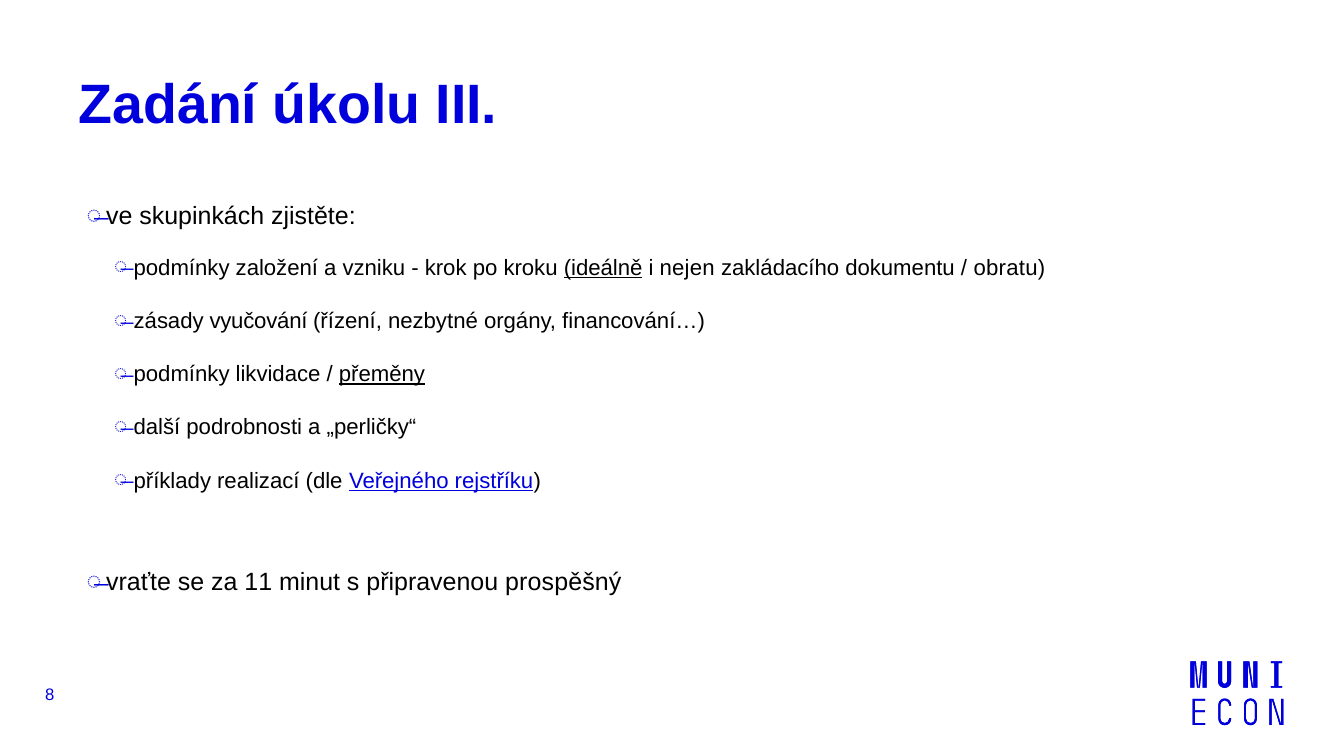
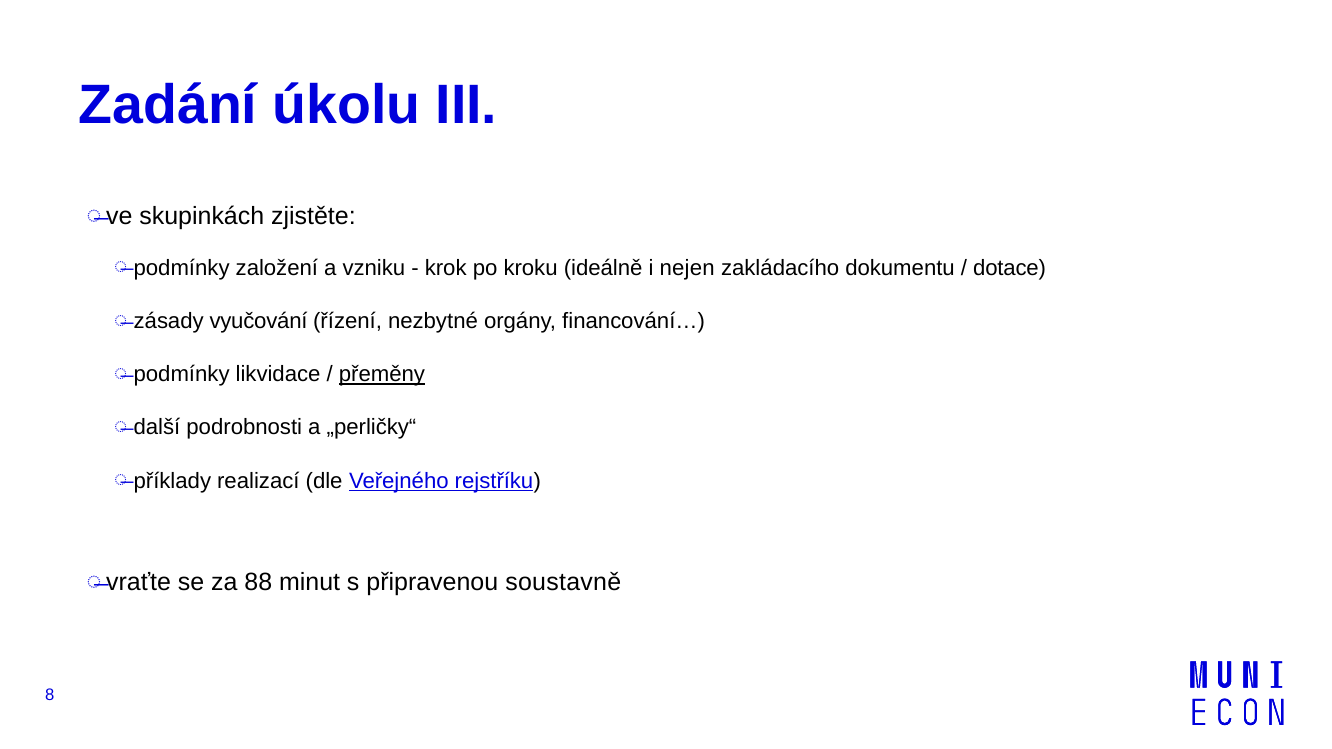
ideálně underline: present -> none
obratu: obratu -> dotace
11: 11 -> 88
prospěšný: prospěšný -> soustavně
